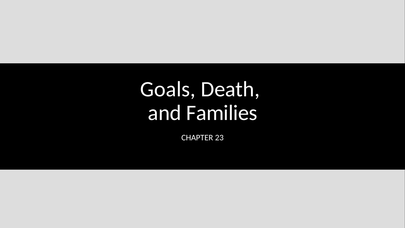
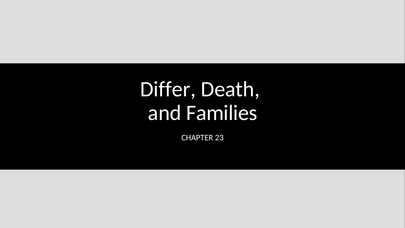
Goals: Goals -> Differ
